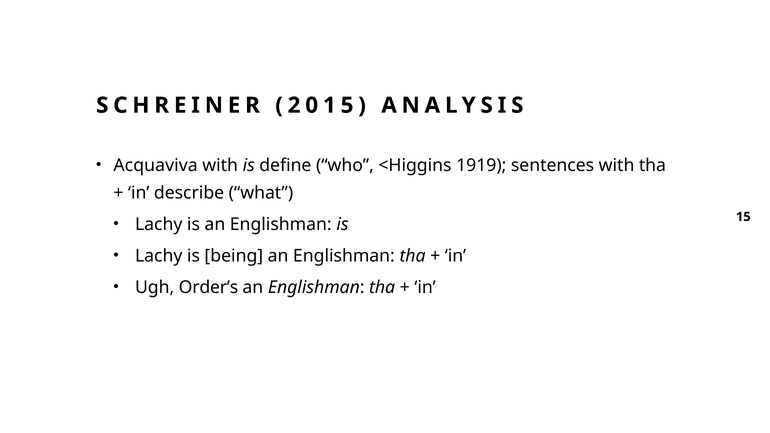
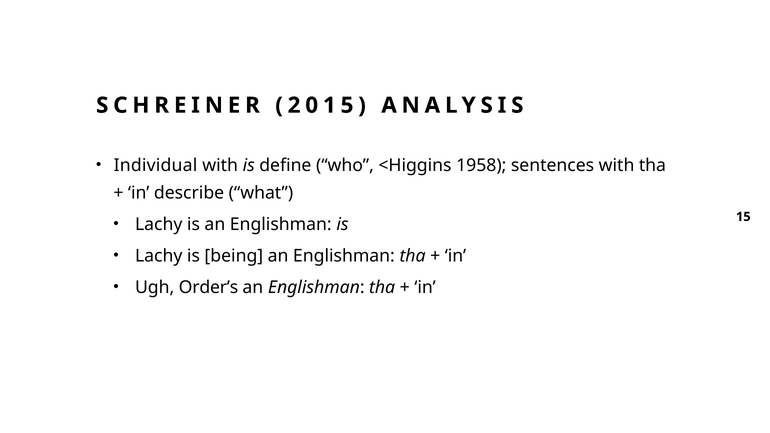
Acquaviva: Acquaviva -> Individual
1919: 1919 -> 1958
